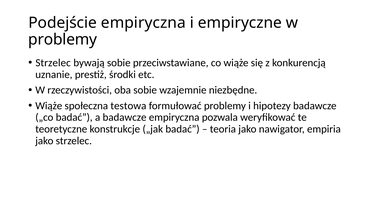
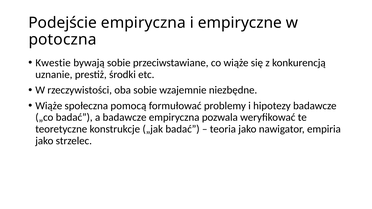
problemy at (63, 40): problemy -> potoczna
Strzelec at (53, 63): Strzelec -> Kwestie
testowa: testowa -> pomocą
